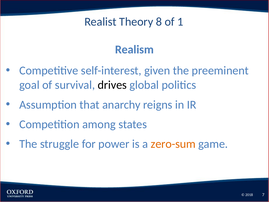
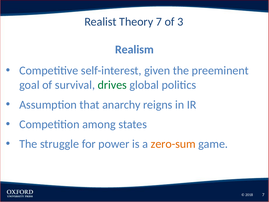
Theory 8: 8 -> 7
1: 1 -> 3
drives colour: black -> green
